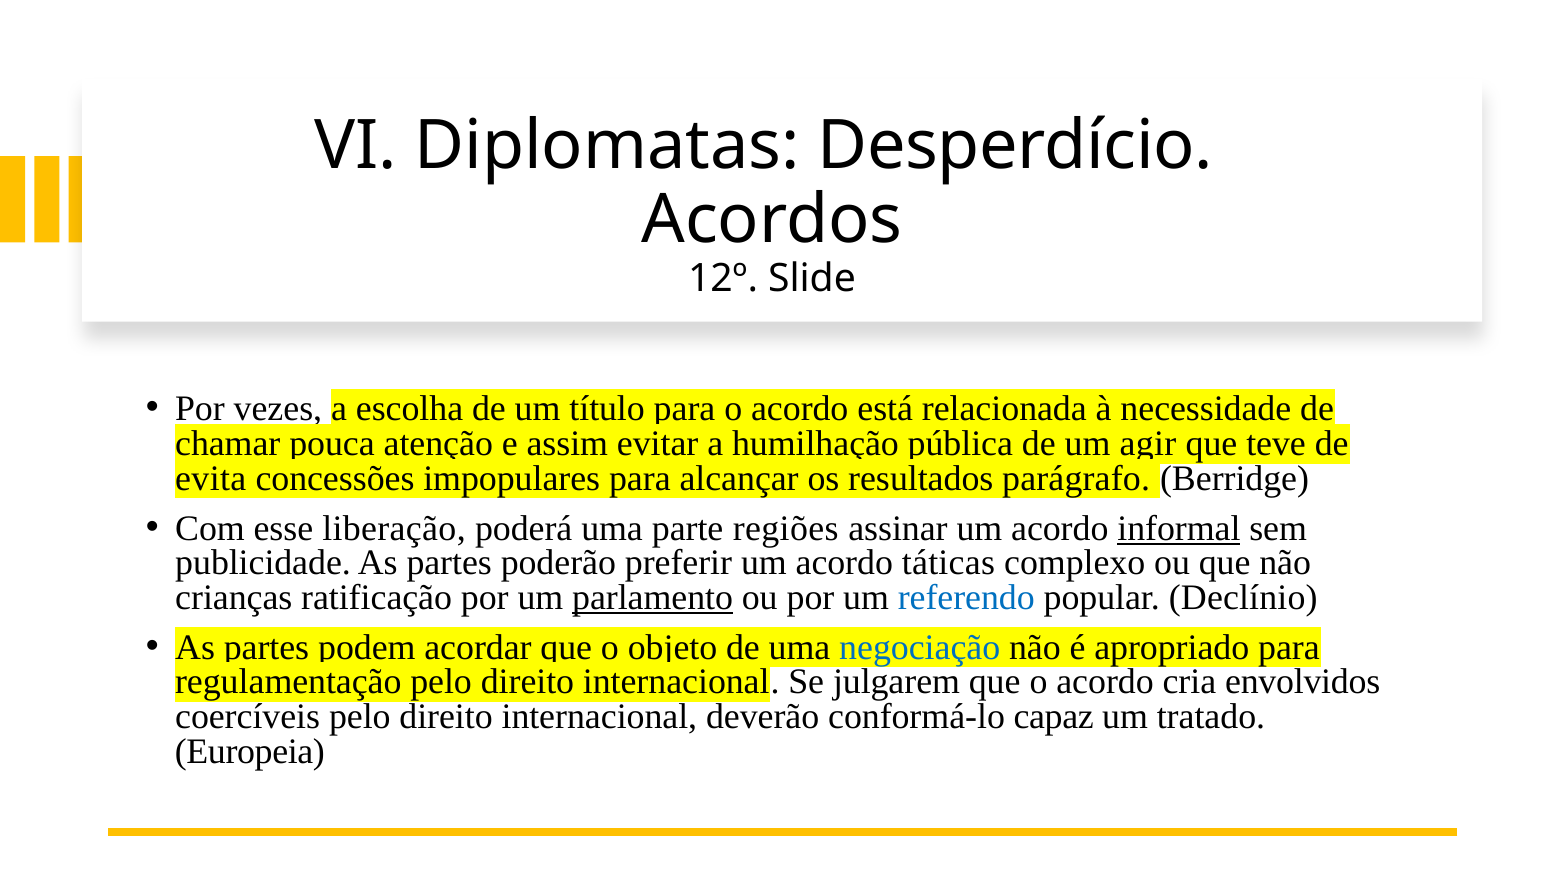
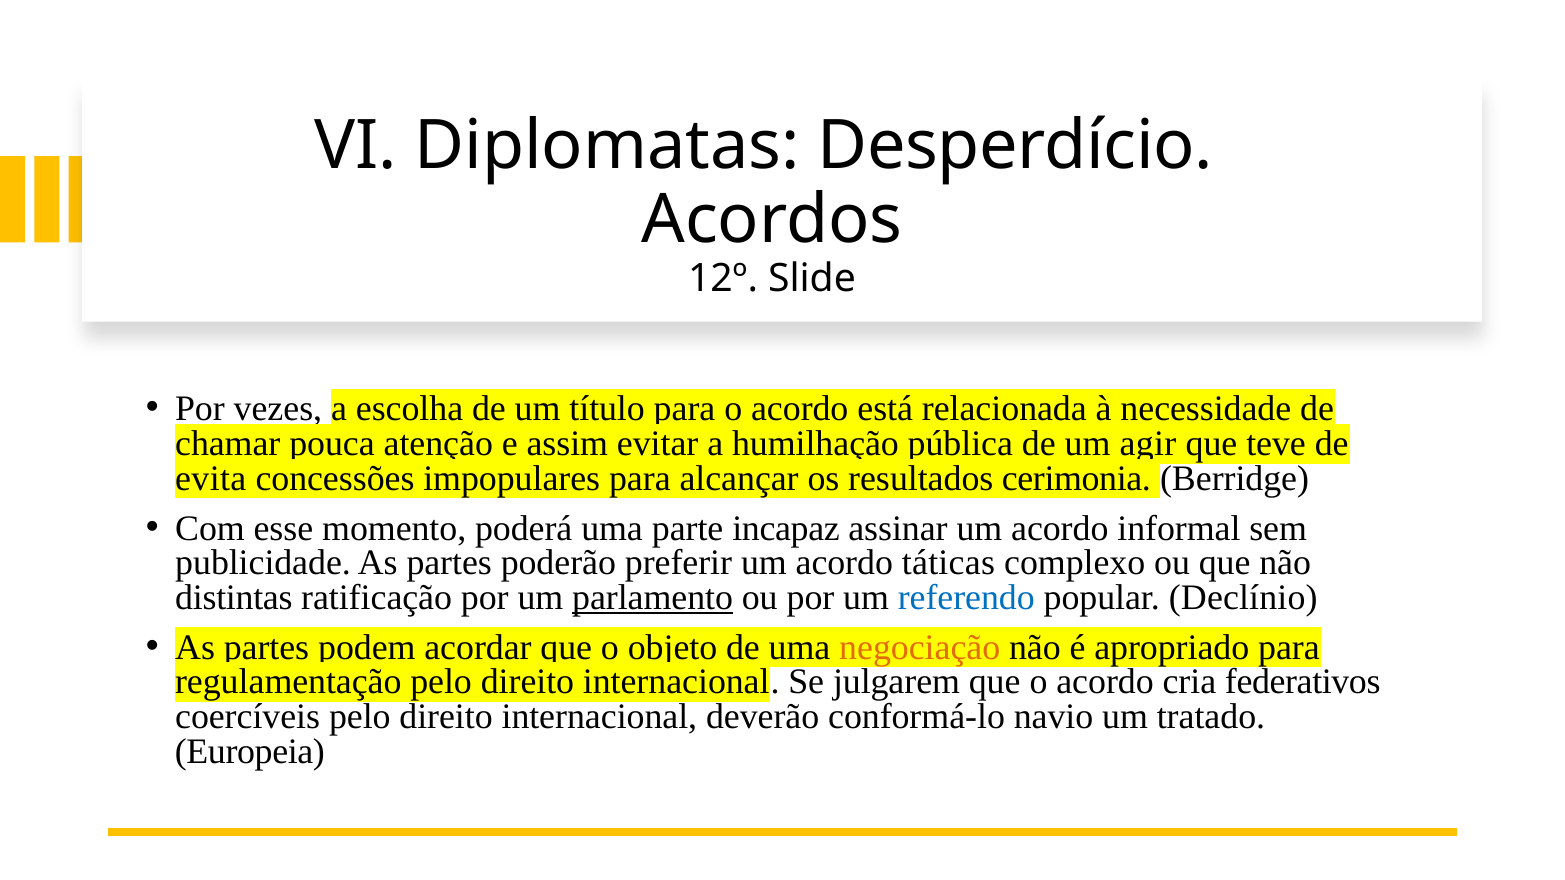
parágrafo: parágrafo -> cerimonia
liberação: liberação -> momento
regiões: regiões -> incapaz
informal underline: present -> none
crianças: crianças -> distintas
negociação colour: blue -> orange
envolvidos: envolvidos -> federativos
capaz: capaz -> navio
